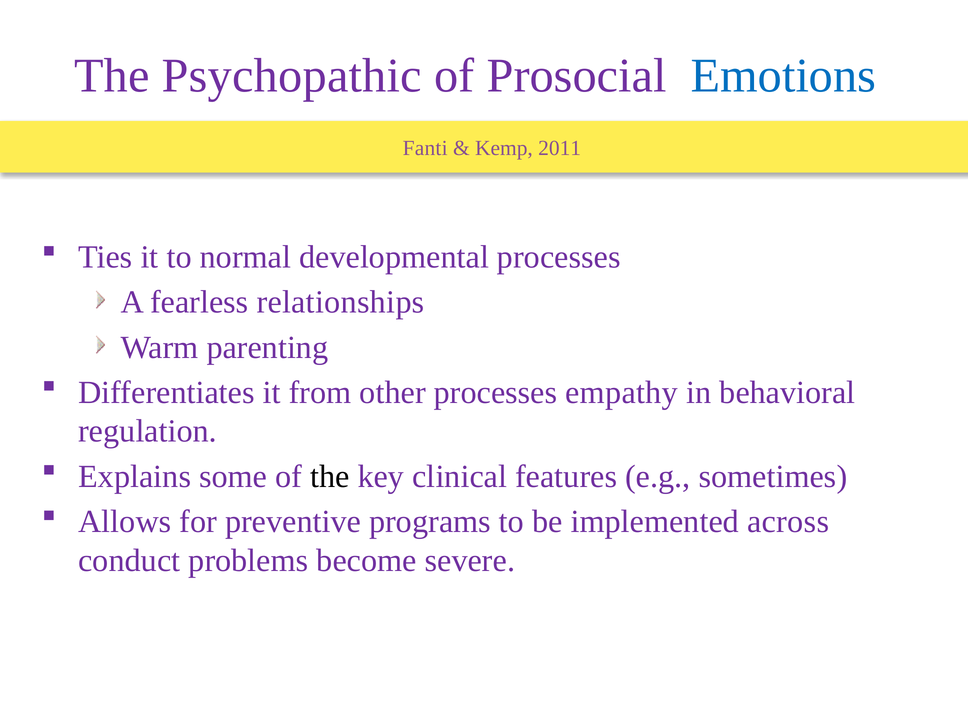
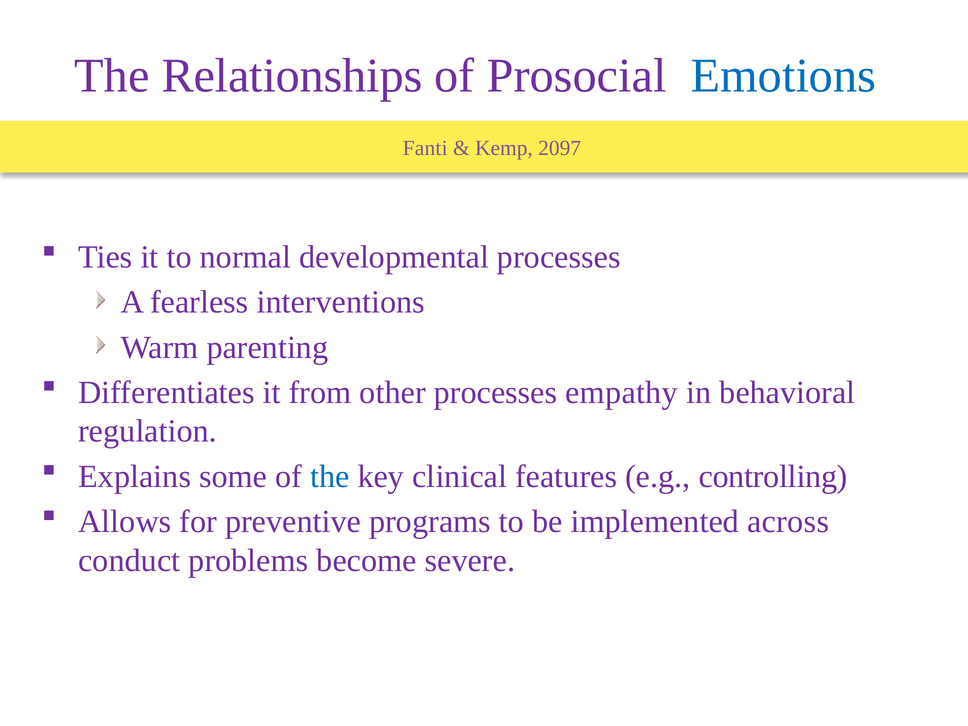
Psychopathic: Psychopathic -> Relationships
2011: 2011 -> 2097
relationships: relationships -> interventions
the at (330, 476) colour: black -> blue
sometimes: sometimes -> controlling
